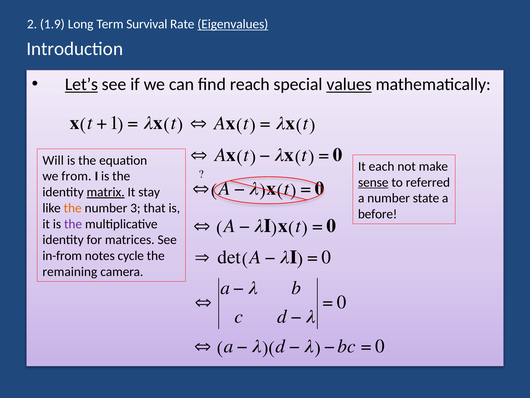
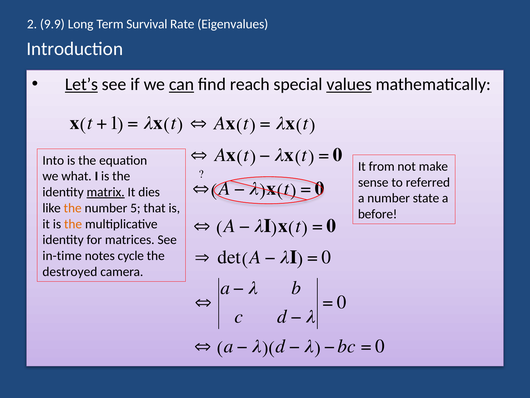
1.9: 1.9 -> 9.9
Eigenvalues underline: present -> none
can underline: none -> present
Will: Will -> Into
each: each -> from
from: from -> what
sense underline: present -> none
stay: stay -> dies
3: 3 -> 5
the at (73, 224) colour: purple -> orange
in-from: in-from -> in-time
remaining: remaining -> destroyed
